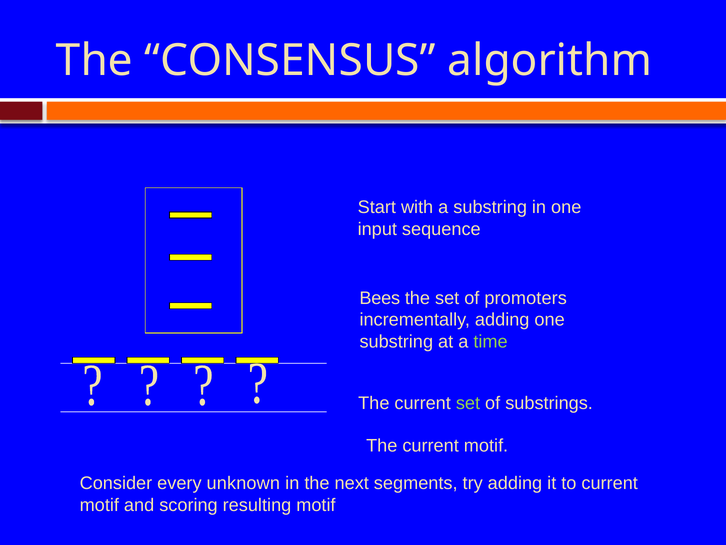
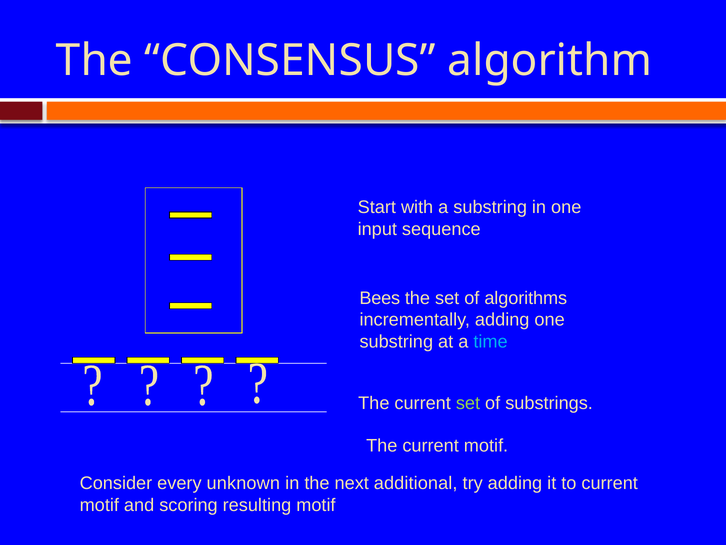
promoters: promoters -> algorithms
time colour: light green -> light blue
segments: segments -> additional
